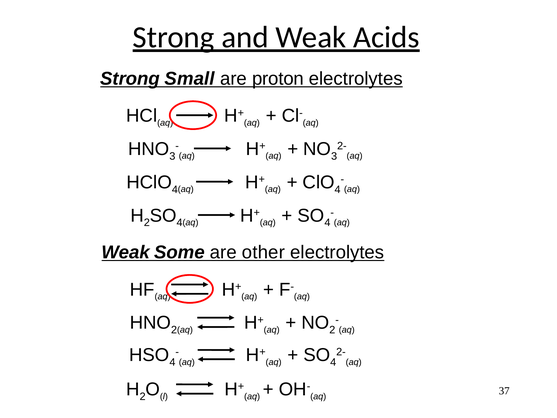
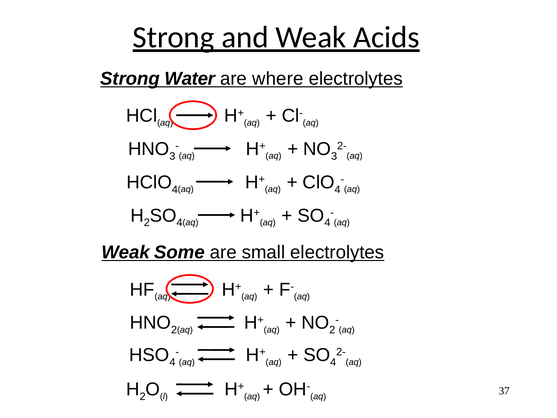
Small: Small -> Water
proton: proton -> where
other: other -> small
